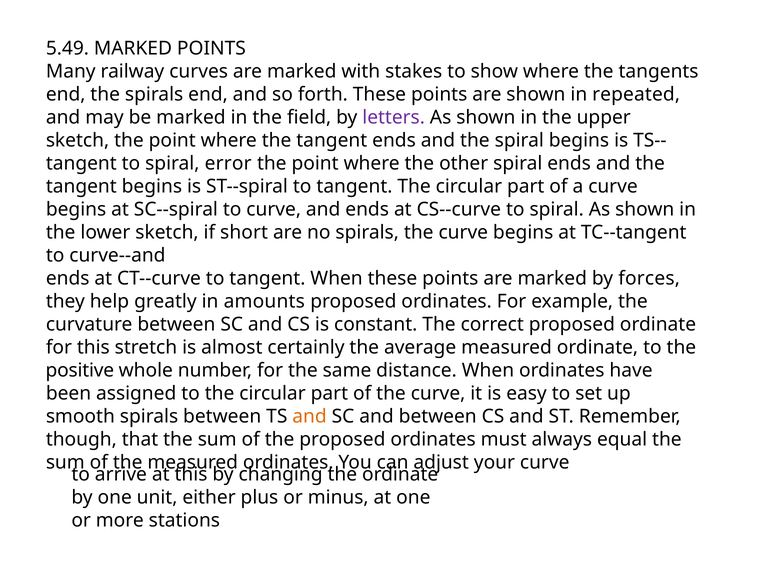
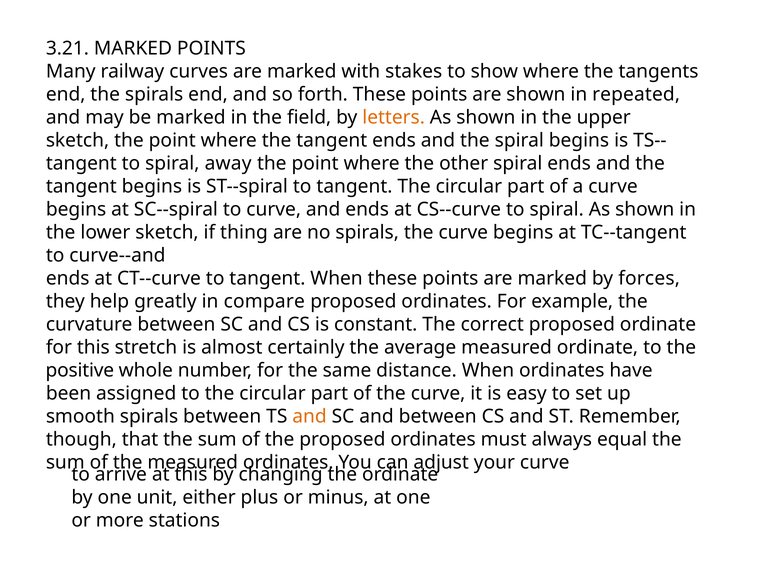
5.49: 5.49 -> 3.21
letters colour: purple -> orange
error: error -> away
short: short -> thing
amounts: amounts -> compare
